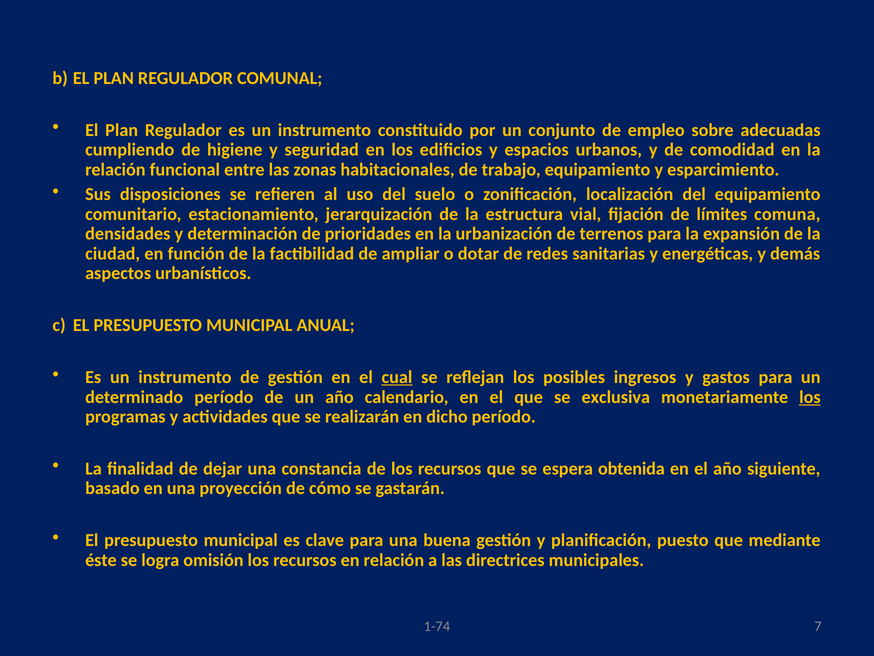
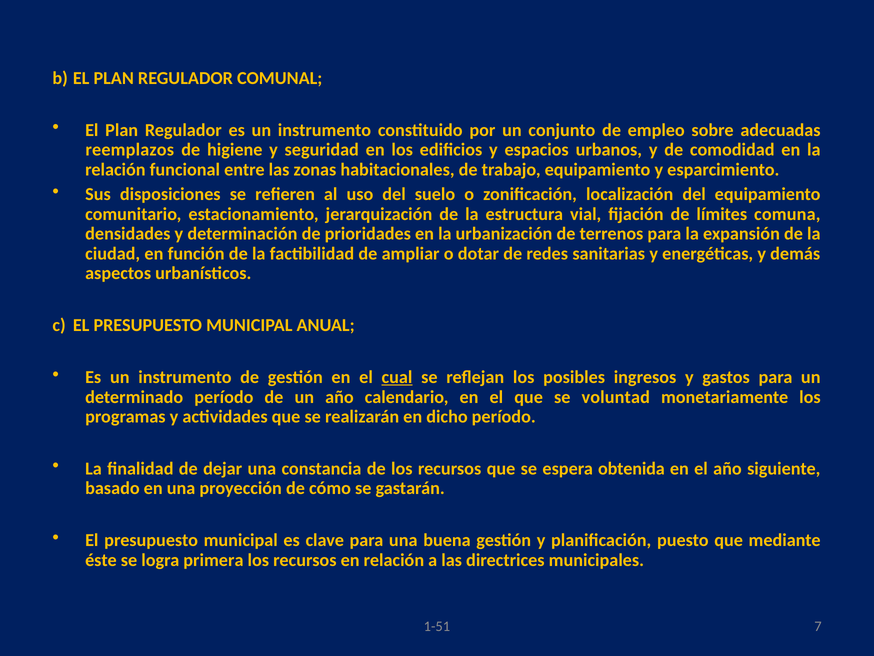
cumpliendo: cumpliendo -> reemplazos
exclusiva: exclusiva -> voluntad
los at (810, 397) underline: present -> none
omisión: omisión -> primera
1-74: 1-74 -> 1-51
